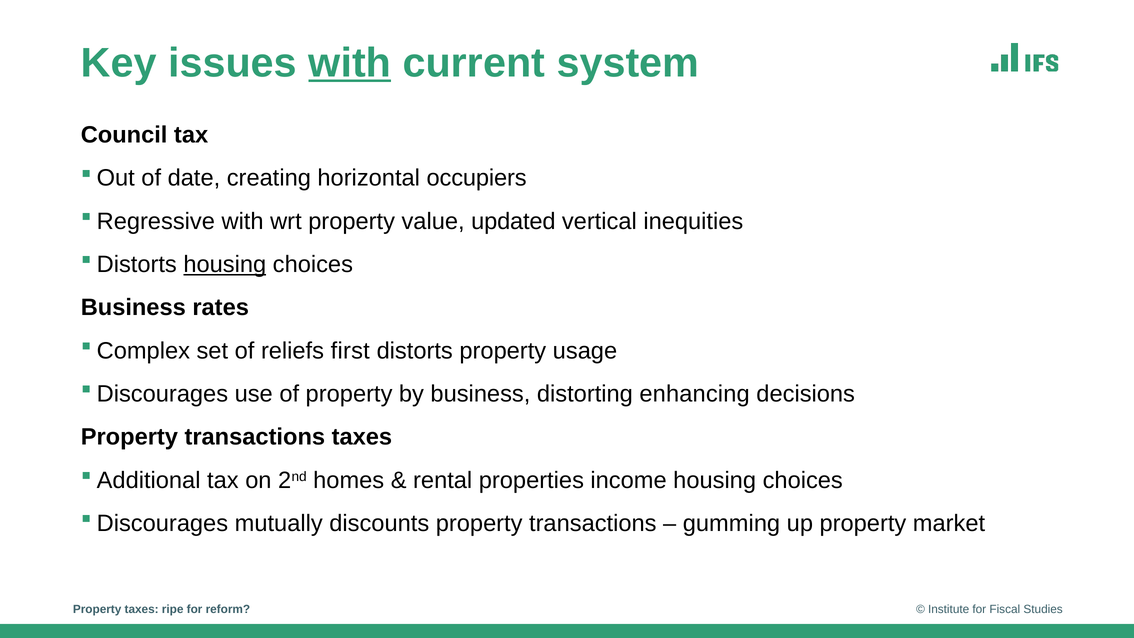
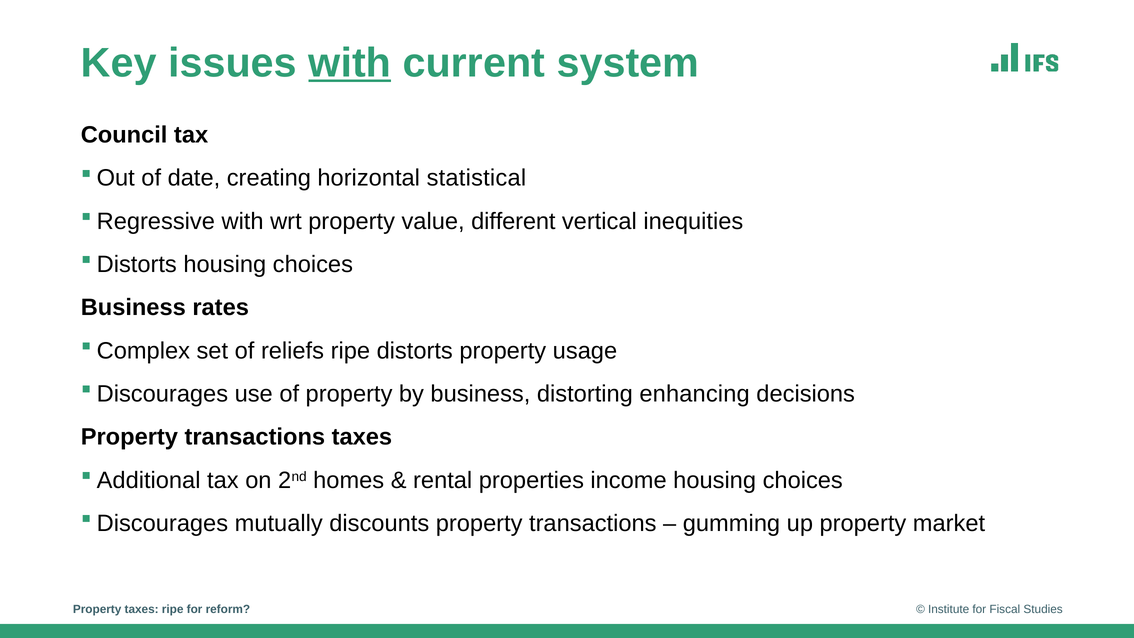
occupiers: occupiers -> statistical
updated: updated -> different
housing at (225, 264) underline: present -> none
reliefs first: first -> ripe
